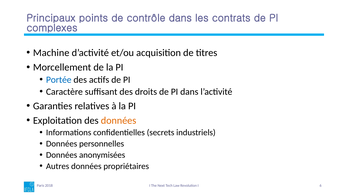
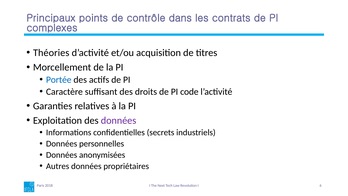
Machine: Machine -> Théories
PI dans: dans -> code
données at (119, 120) colour: orange -> purple
